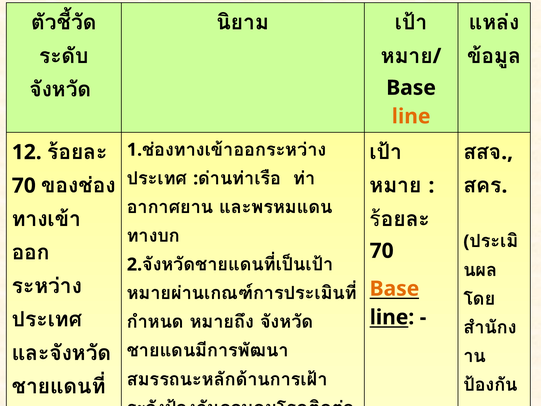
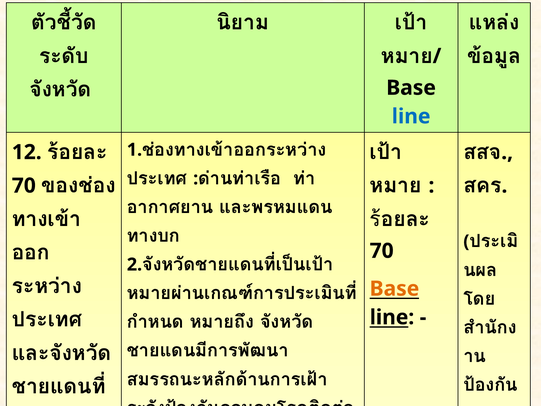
line at (411, 116) colour: orange -> blue
